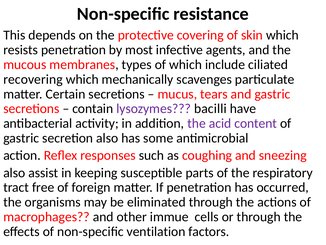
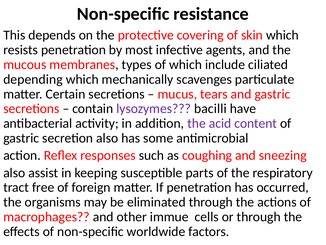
recovering: recovering -> depending
ventilation: ventilation -> worldwide
